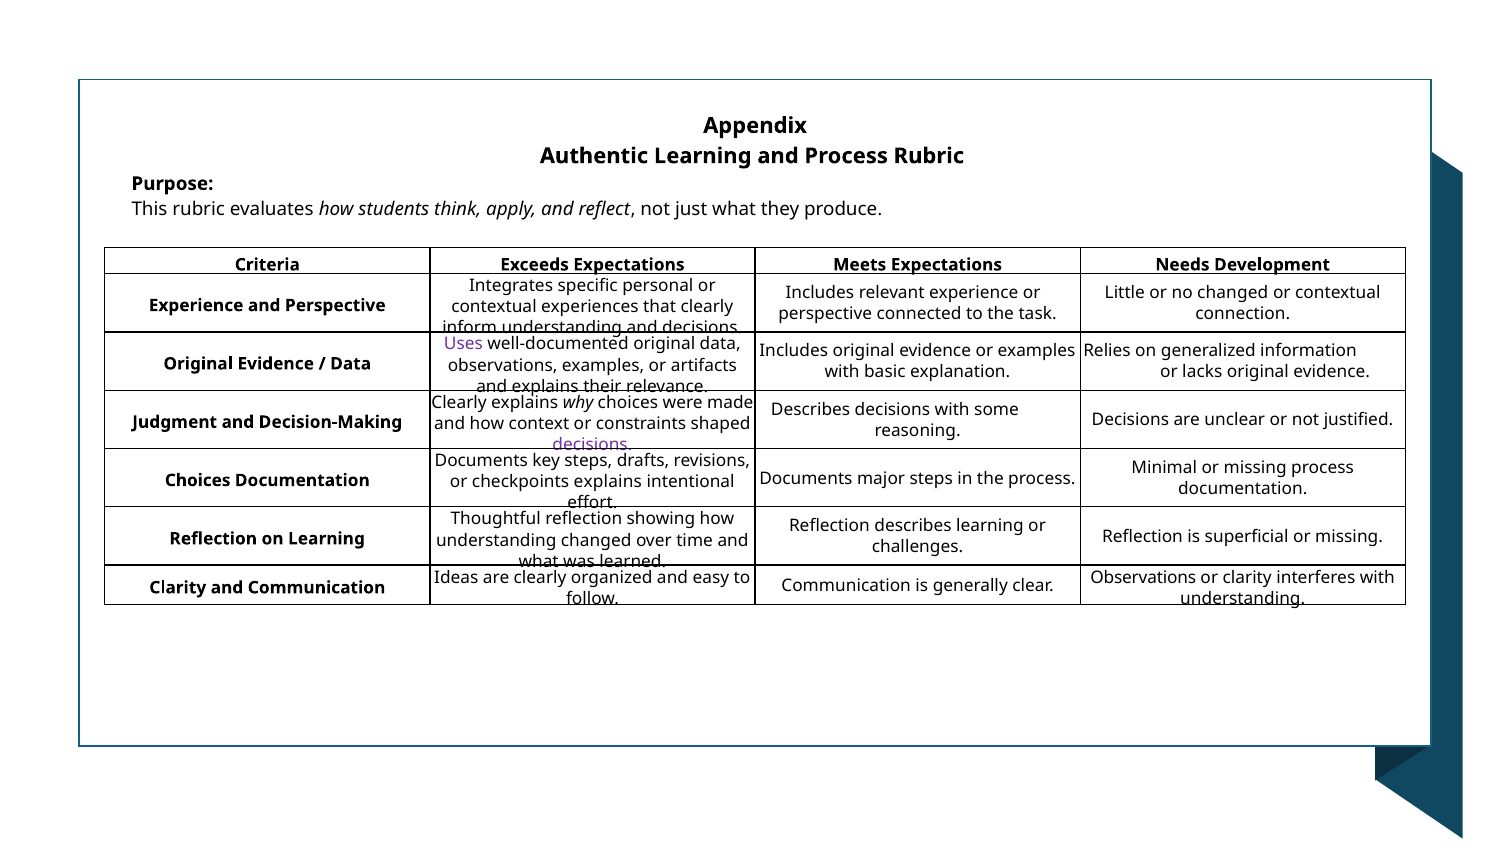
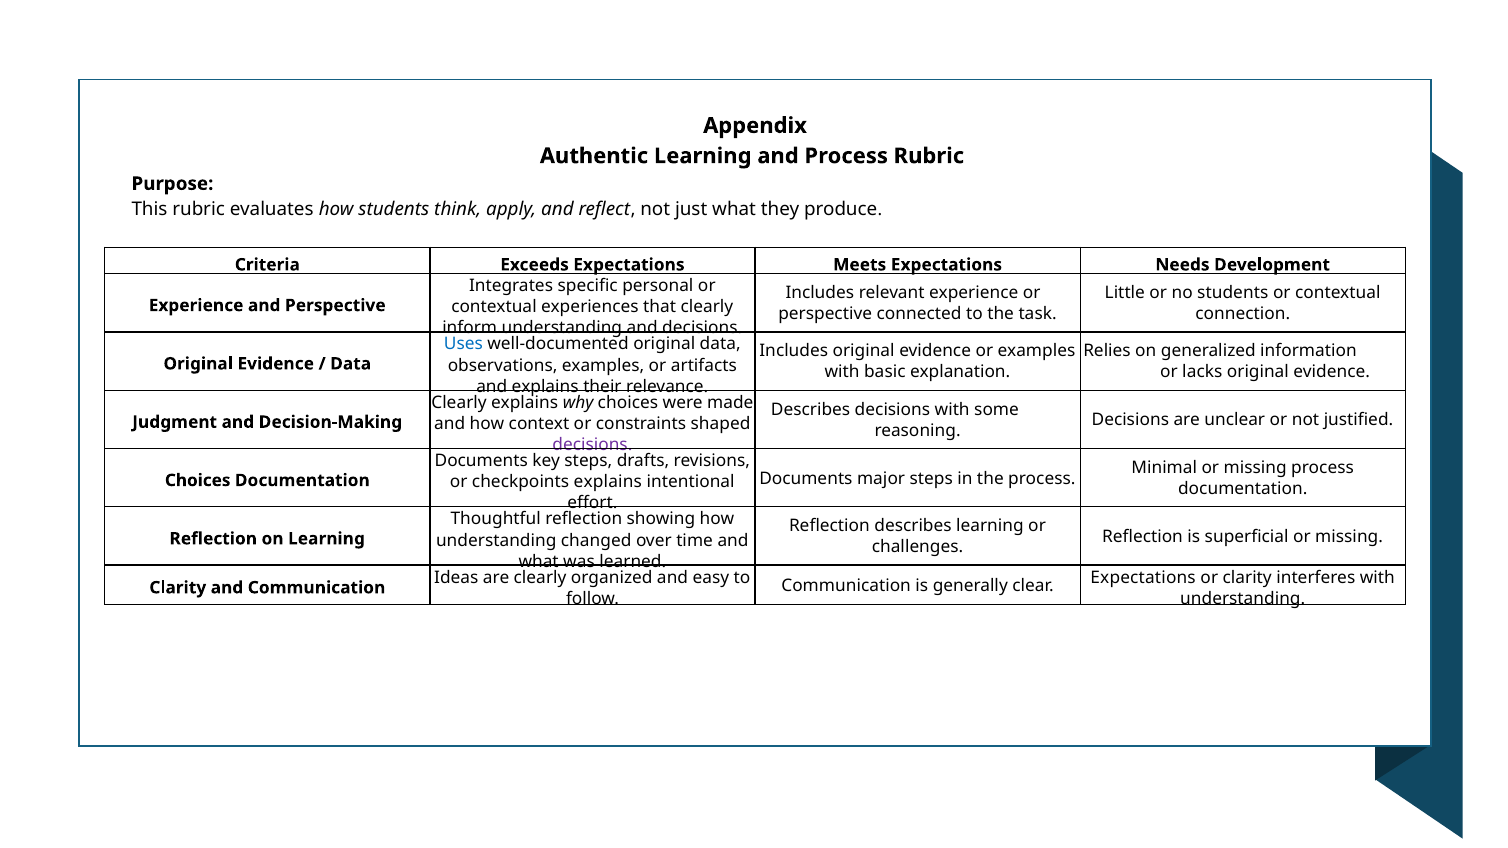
no changed: changed -> students
Uses colour: purple -> blue
clear Observations: Observations -> Expectations
